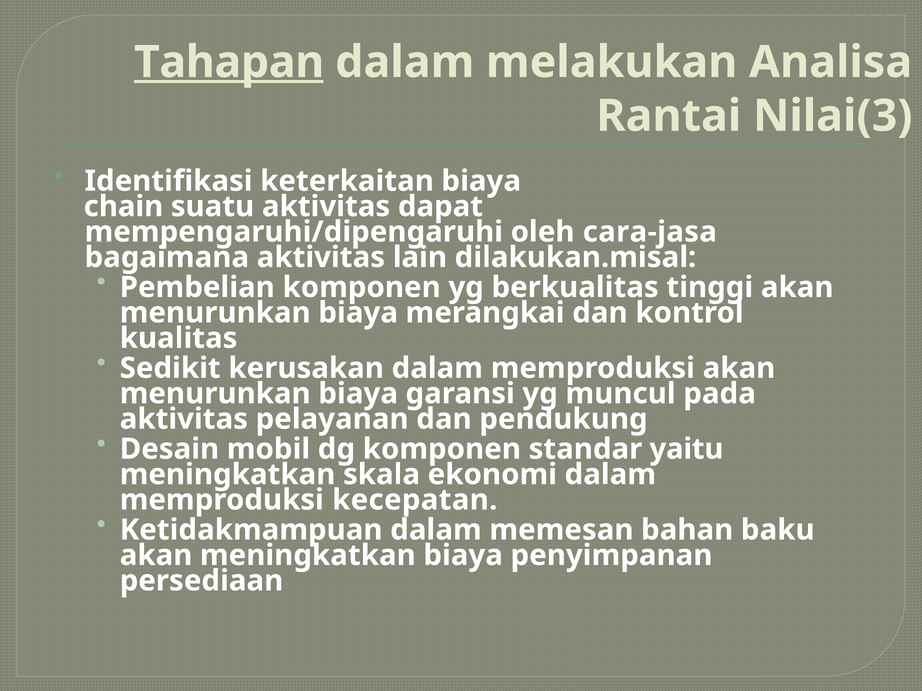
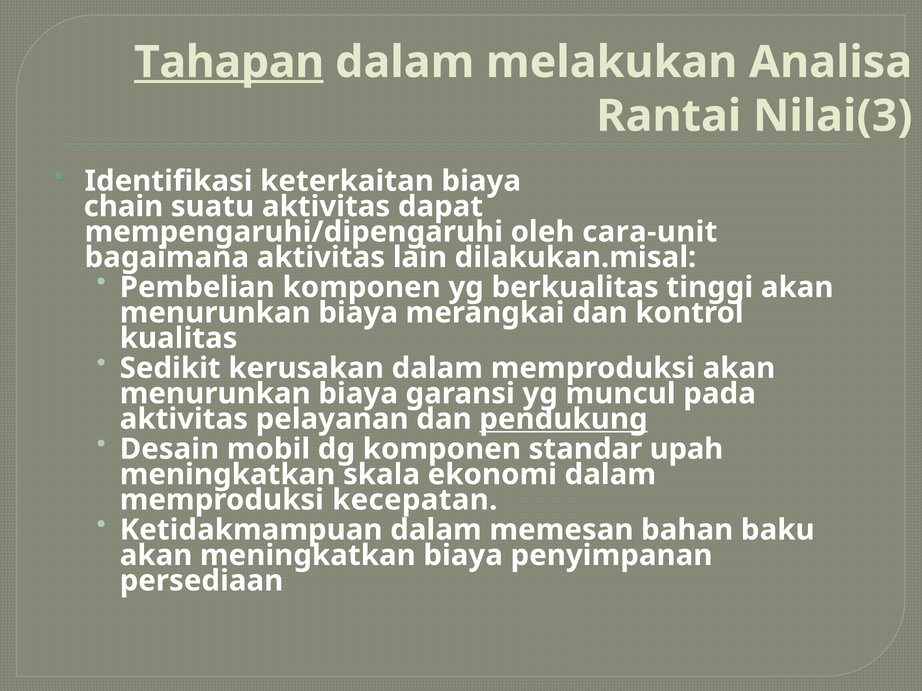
cara-jasa: cara-jasa -> cara-unit
pendukung underline: none -> present
yaitu: yaitu -> upah
